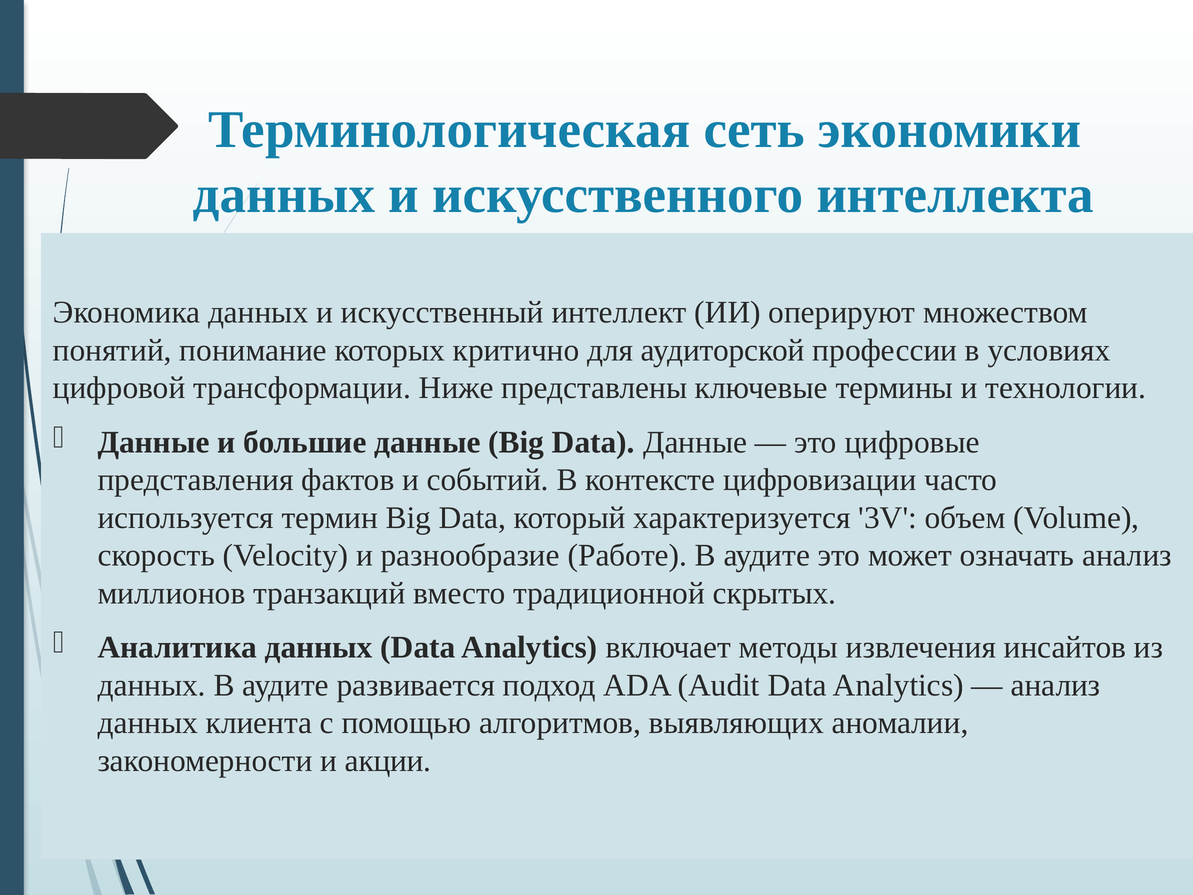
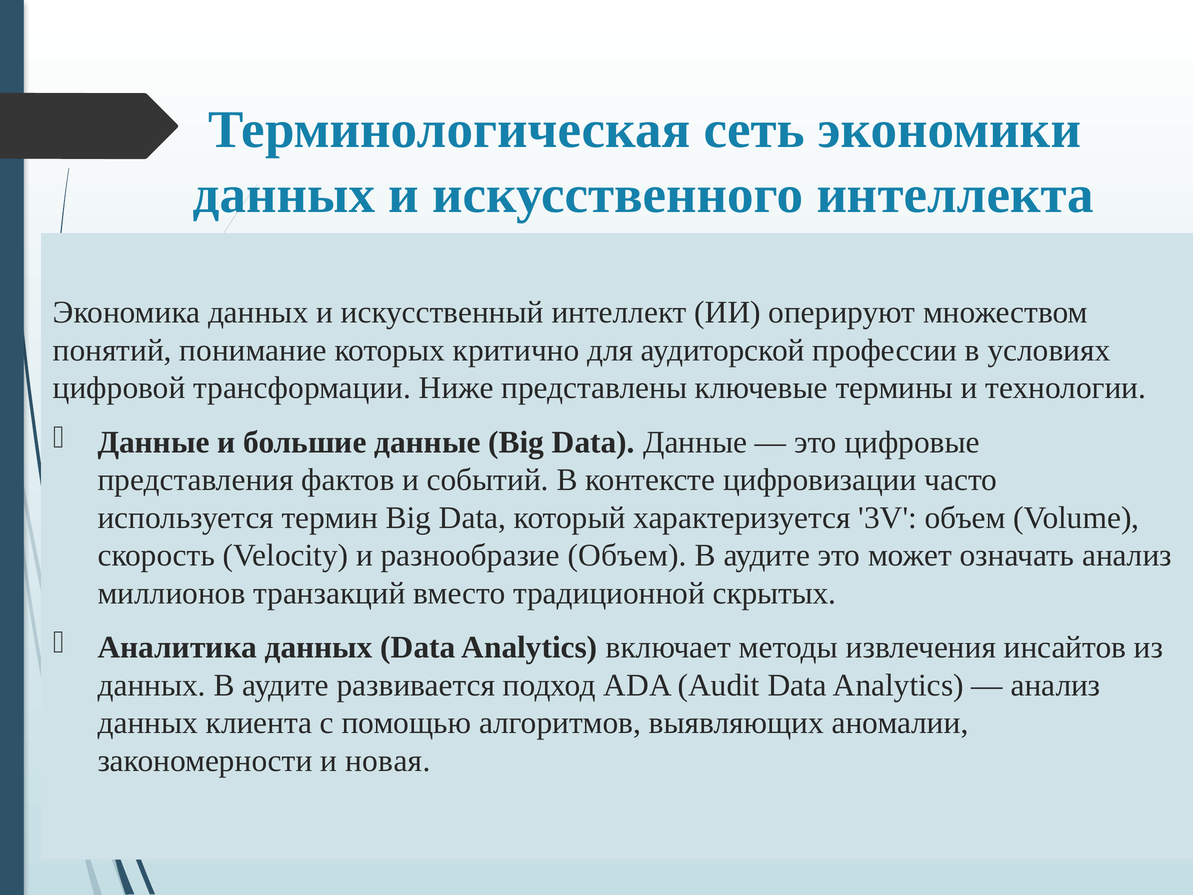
разнообразие Работе: Работе -> Объем
акции: акции -> новая
